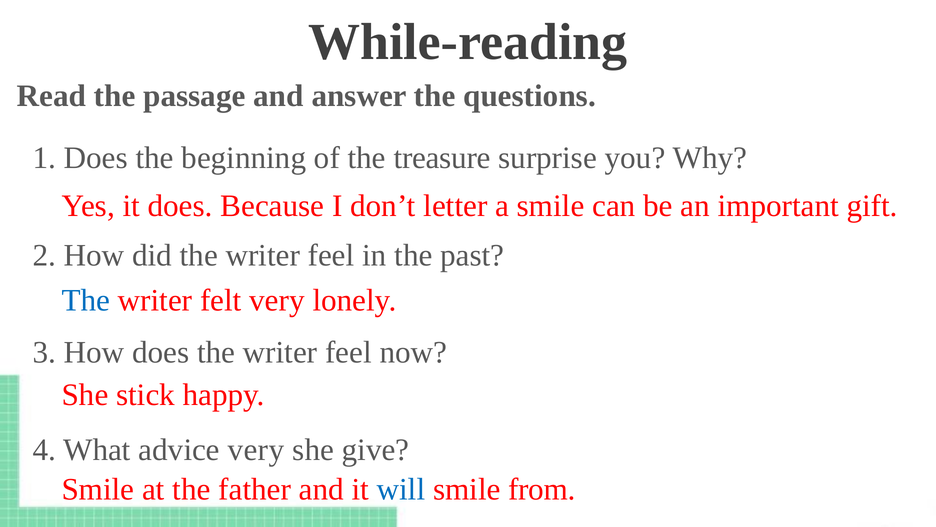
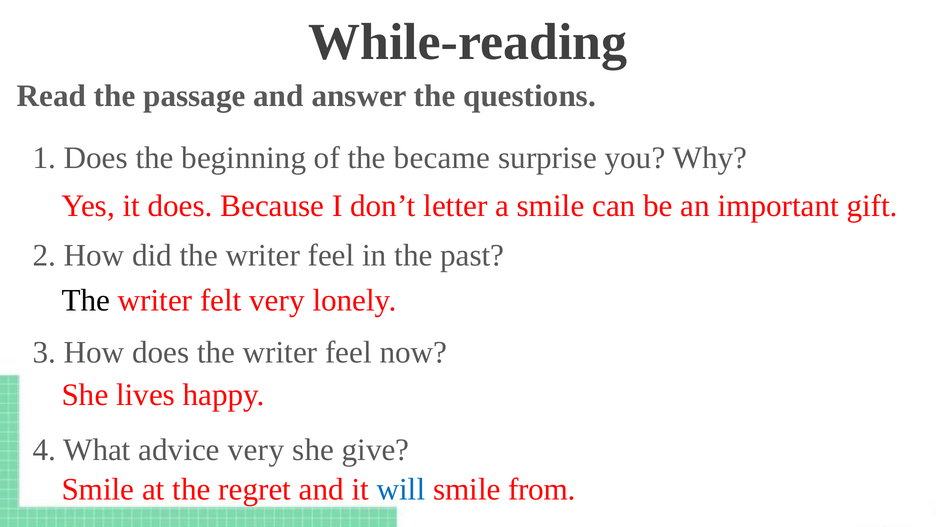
treasure: treasure -> became
The at (86, 300) colour: blue -> black
stick: stick -> lives
father: father -> regret
